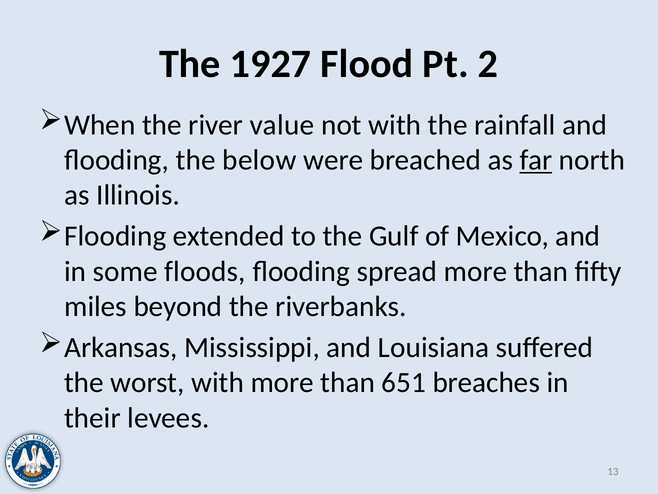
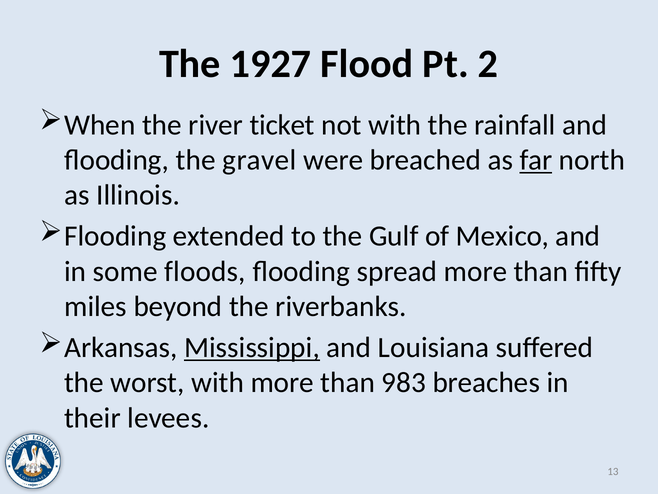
value: value -> ticket
below: below -> gravel
Mississippi underline: none -> present
651: 651 -> 983
